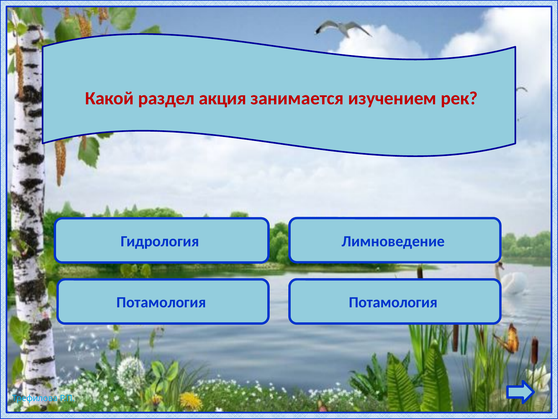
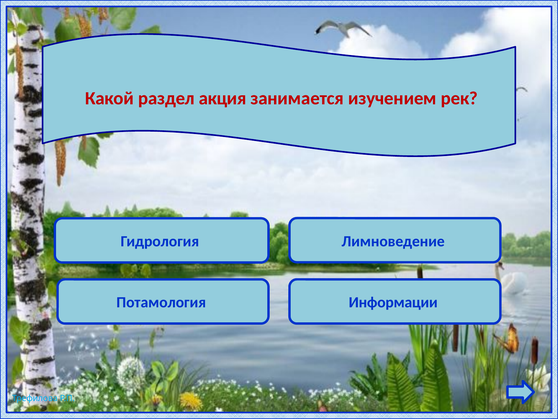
Потамология at (393, 302): Потамология -> Информации
